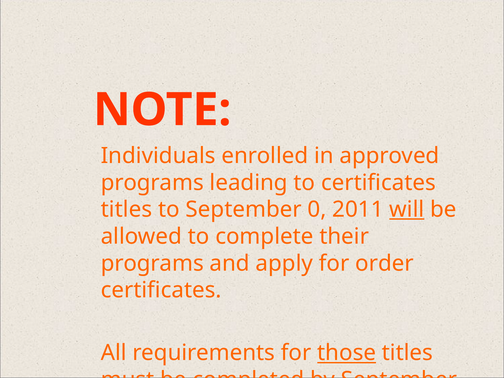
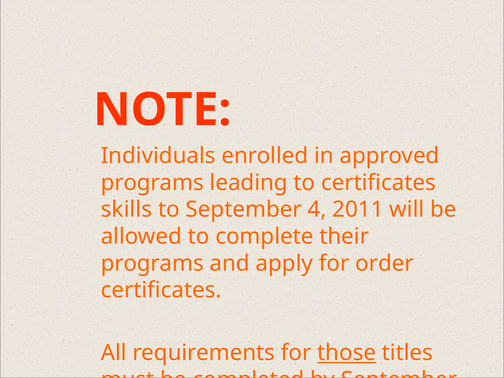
titles at (127, 210): titles -> skills
0: 0 -> 4
will underline: present -> none
